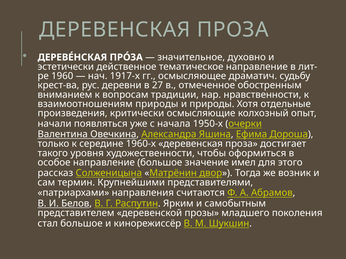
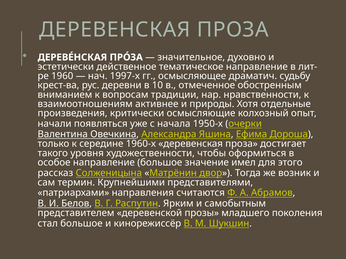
1917-х: 1917-х -> 1997-х
27: 27 -> 10
взаимоотношениям природы: природы -> активнее
